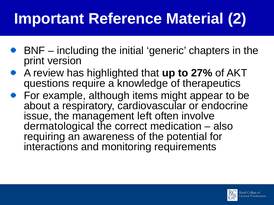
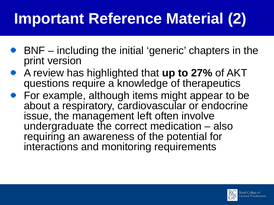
dermatological: dermatological -> undergraduate
